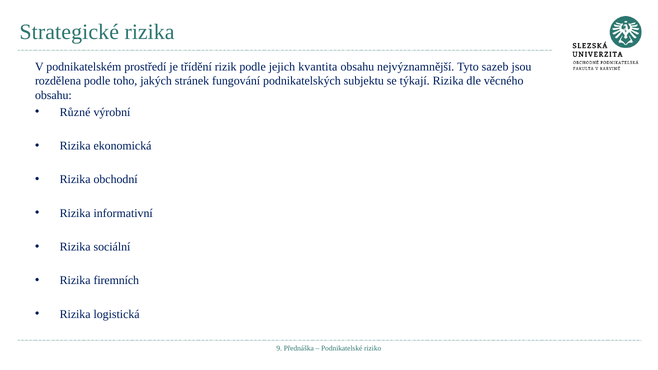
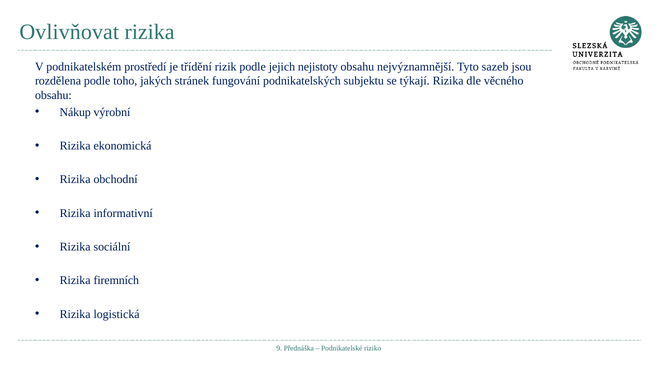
Strategické: Strategické -> Ovlivňovat
kvantita: kvantita -> nejistoty
Různé: Různé -> Nákup
